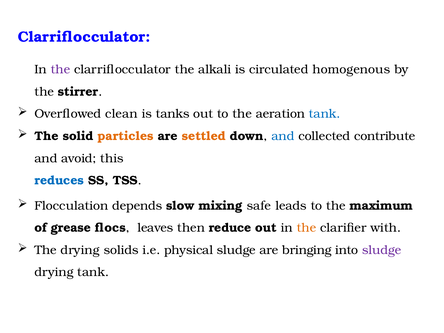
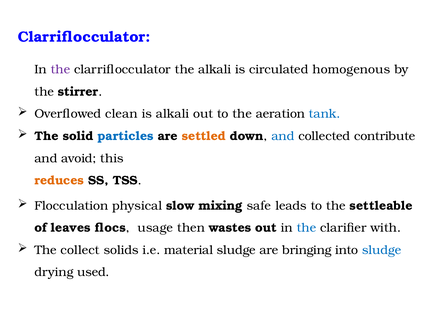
is tanks: tanks -> alkali
particles colour: orange -> blue
reduces colour: blue -> orange
depends: depends -> physical
maximum: maximum -> settleable
grease: grease -> leaves
leaves: leaves -> usage
reduce: reduce -> wastes
the at (306, 228) colour: orange -> blue
The drying: drying -> collect
physical: physical -> material
sludge at (382, 250) colour: purple -> blue
drying tank: tank -> used
